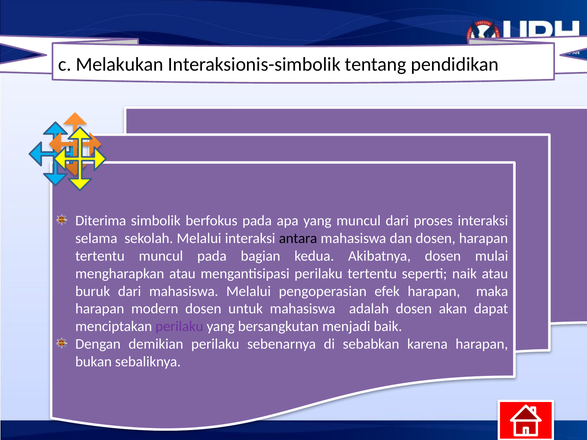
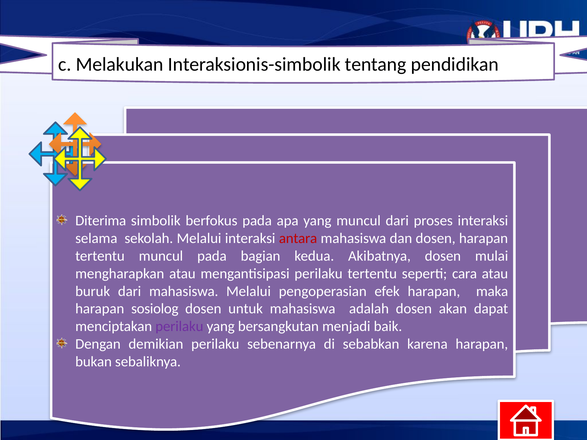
antara colour: black -> red
naik: naik -> cara
modern: modern -> sosiolog
